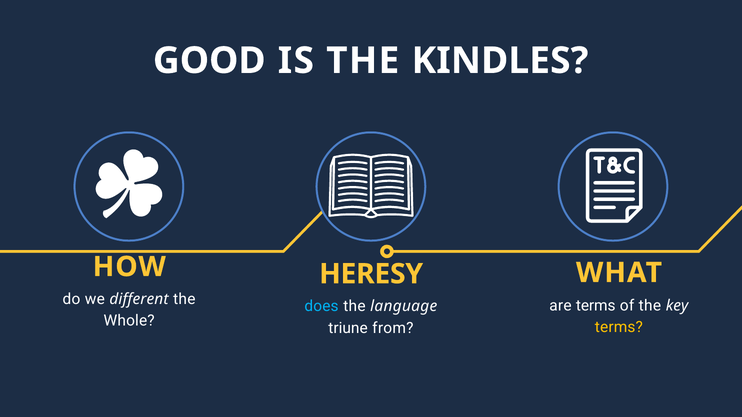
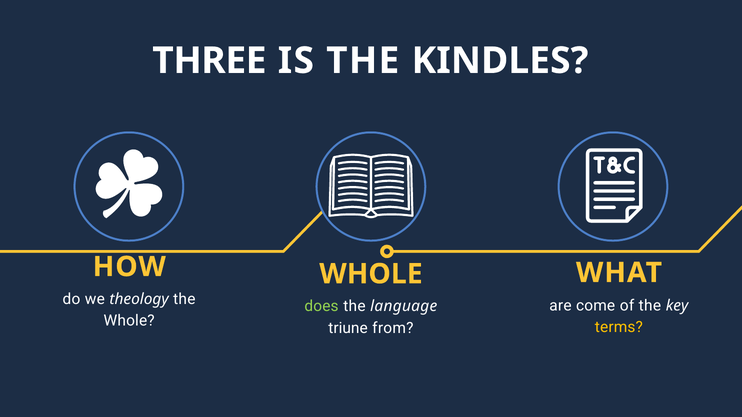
GOOD: GOOD -> THREE
HERESY at (371, 274): HERESY -> WHOLE
different: different -> theology
are terms: terms -> come
does colour: light blue -> light green
